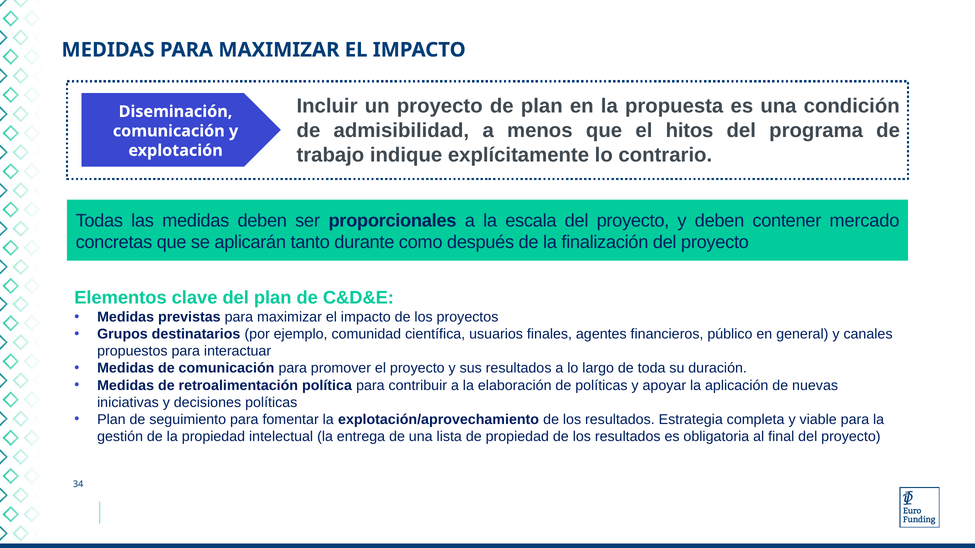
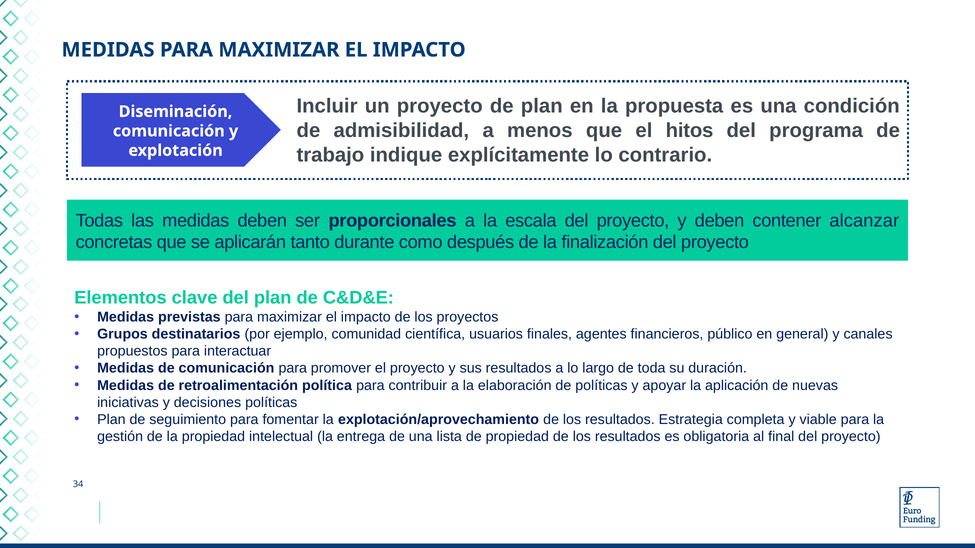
mercado: mercado -> alcanzar
